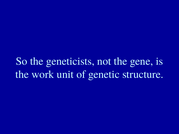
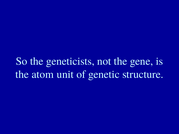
work: work -> atom
